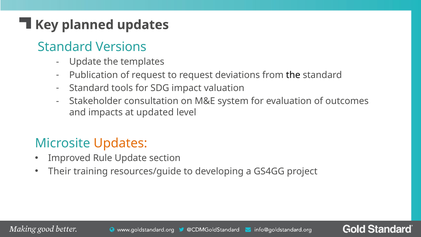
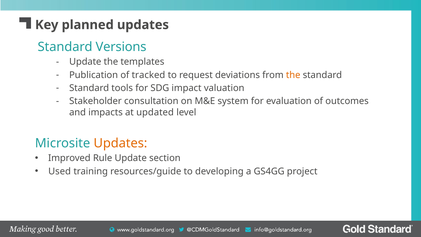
of request: request -> tracked
the at (293, 75) colour: black -> orange
Their: Their -> Used
